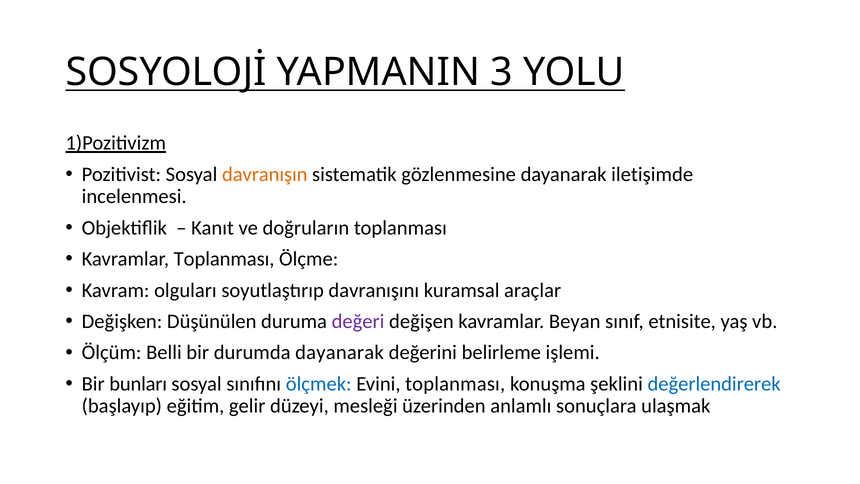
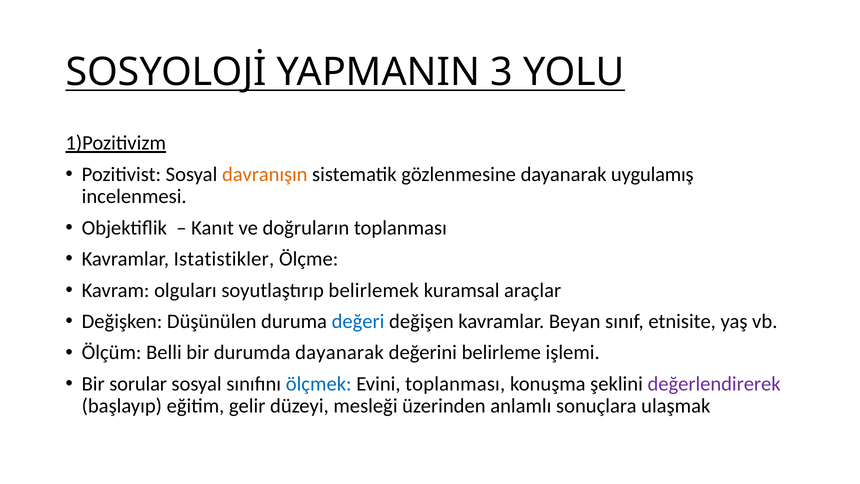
iletişimde: iletişimde -> uygulamış
Kavramlar Toplanması: Toplanması -> Istatistikler
davranışını: davranışını -> belirlemek
değeri colour: purple -> blue
bunları: bunları -> sorular
değerlendirerek colour: blue -> purple
